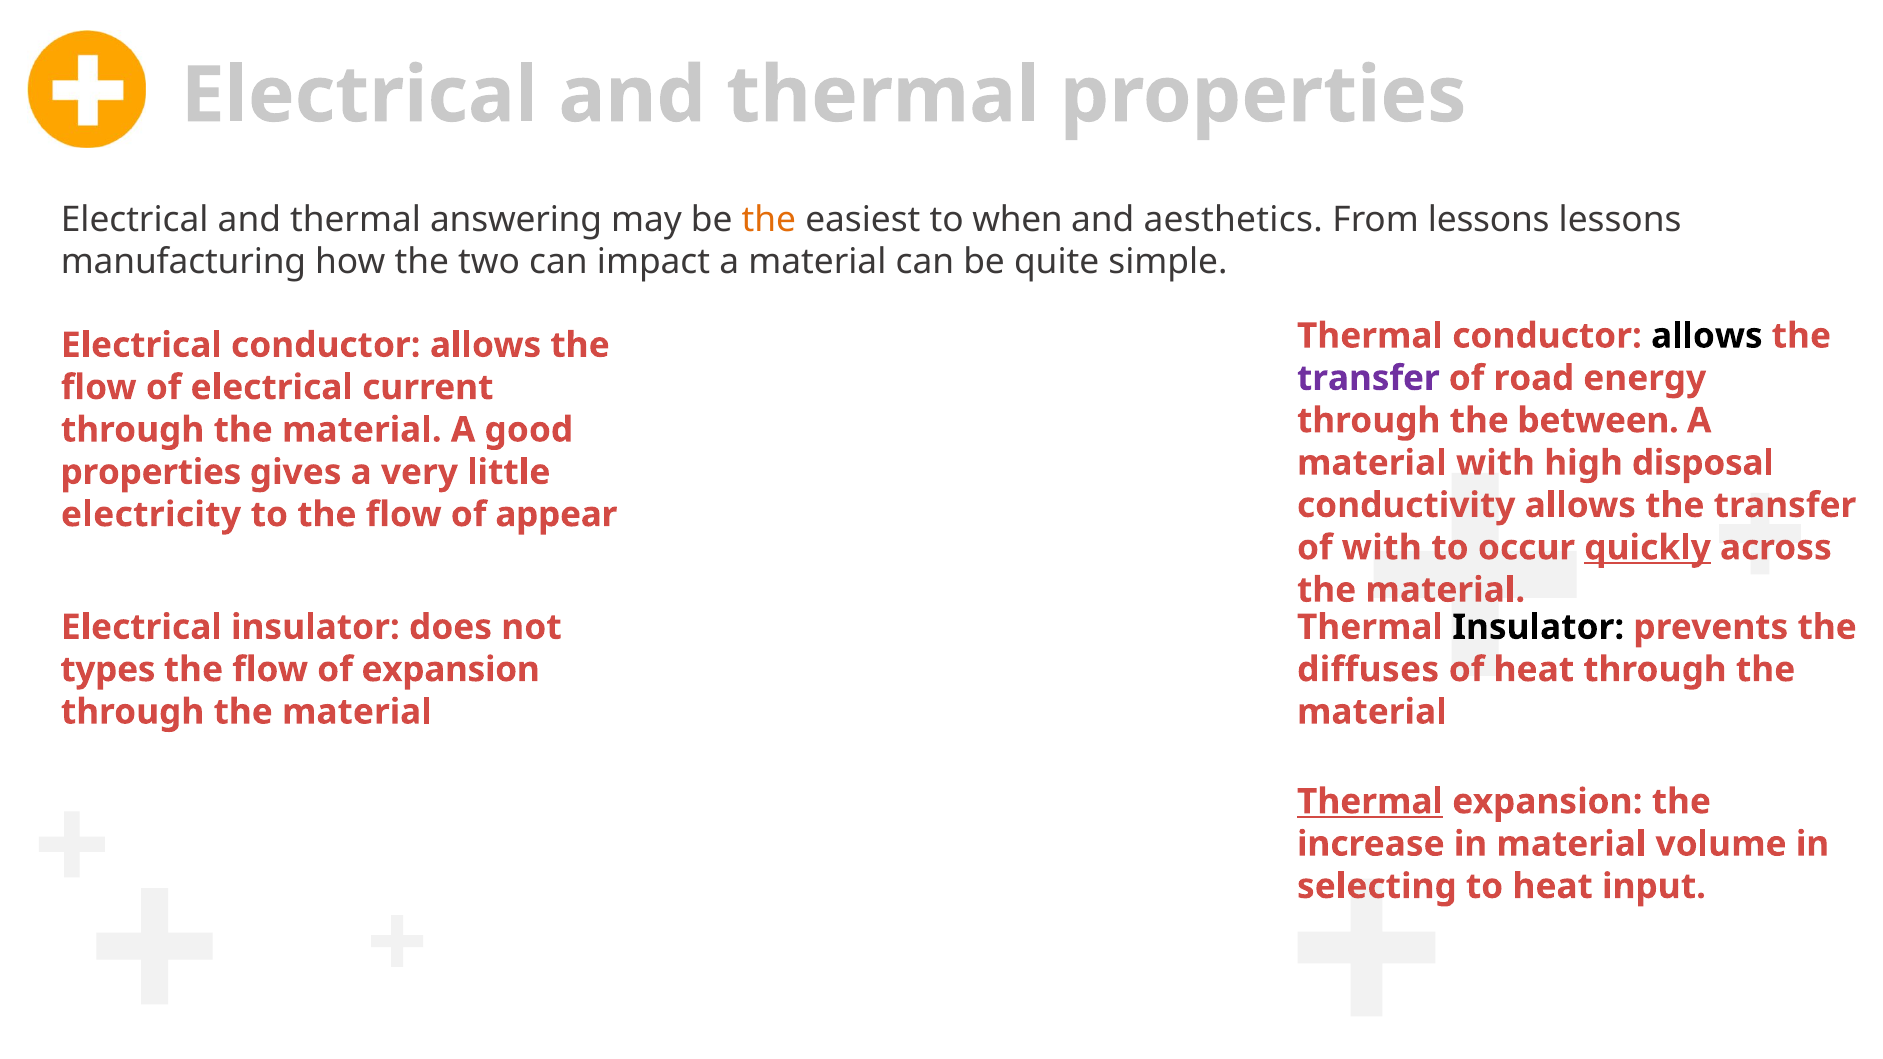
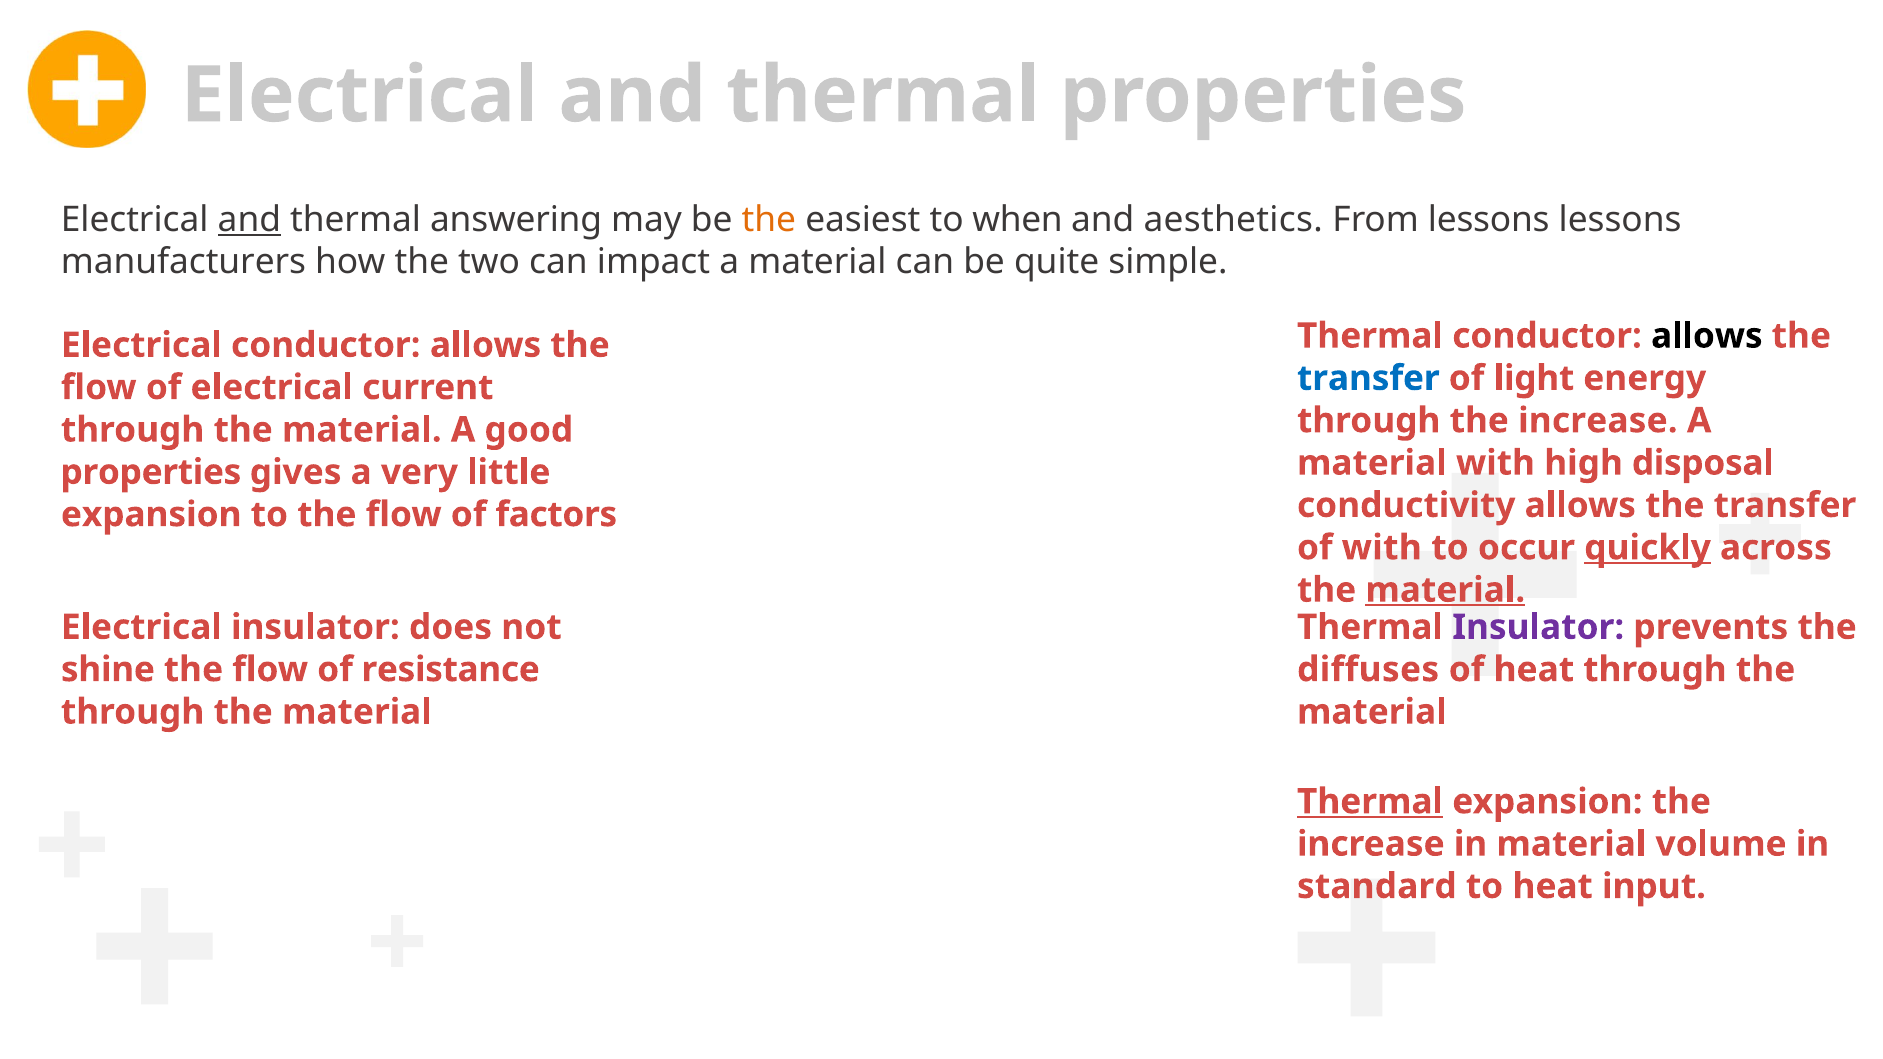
and at (249, 220) underline: none -> present
manufacturing: manufacturing -> manufacturers
transfer at (1368, 378) colour: purple -> blue
road: road -> light
through the between: between -> increase
electricity at (151, 515): electricity -> expansion
appear: appear -> factors
material at (1445, 590) underline: none -> present
Insulator at (1538, 627) colour: black -> purple
types: types -> shine
of expansion: expansion -> resistance
selecting: selecting -> standard
